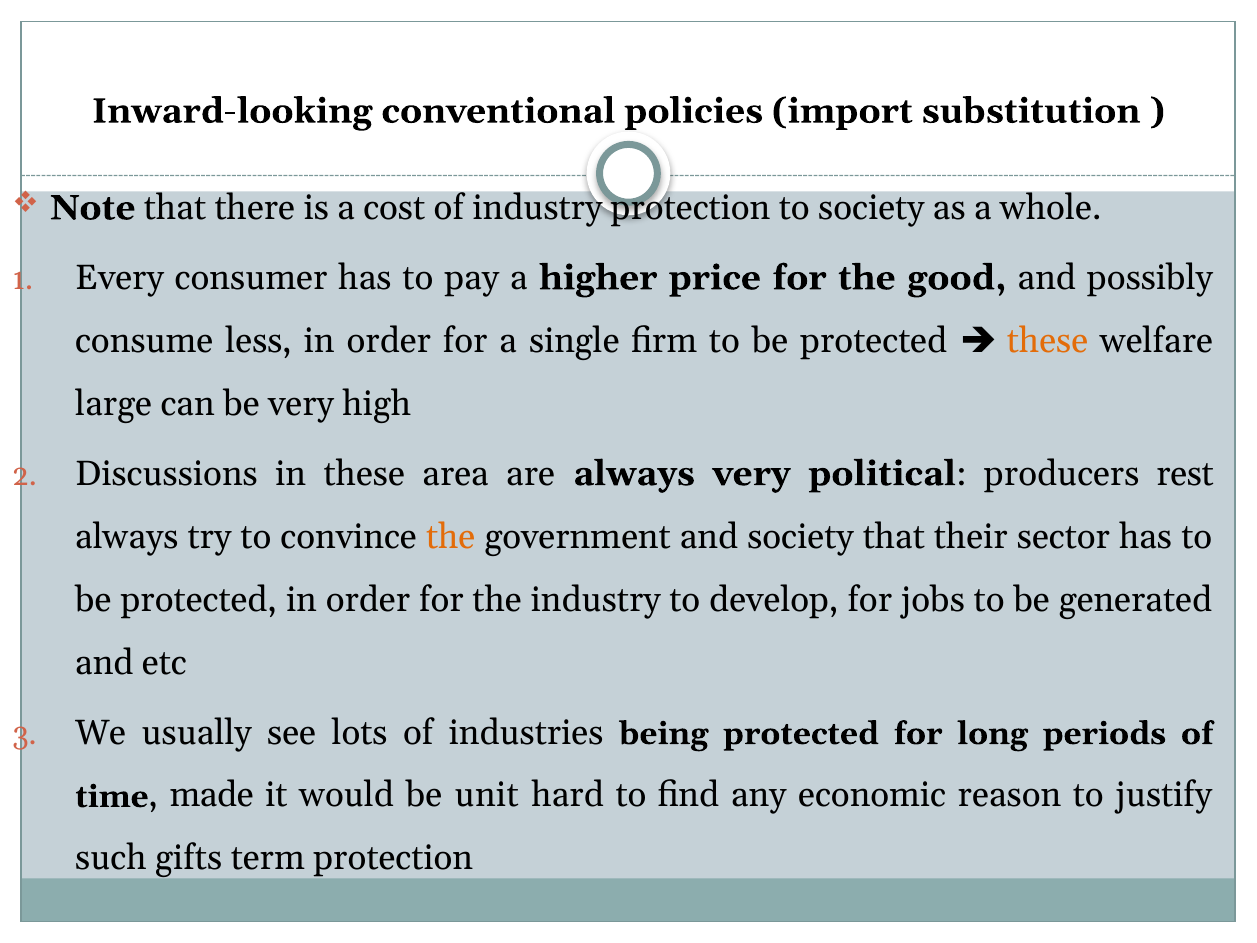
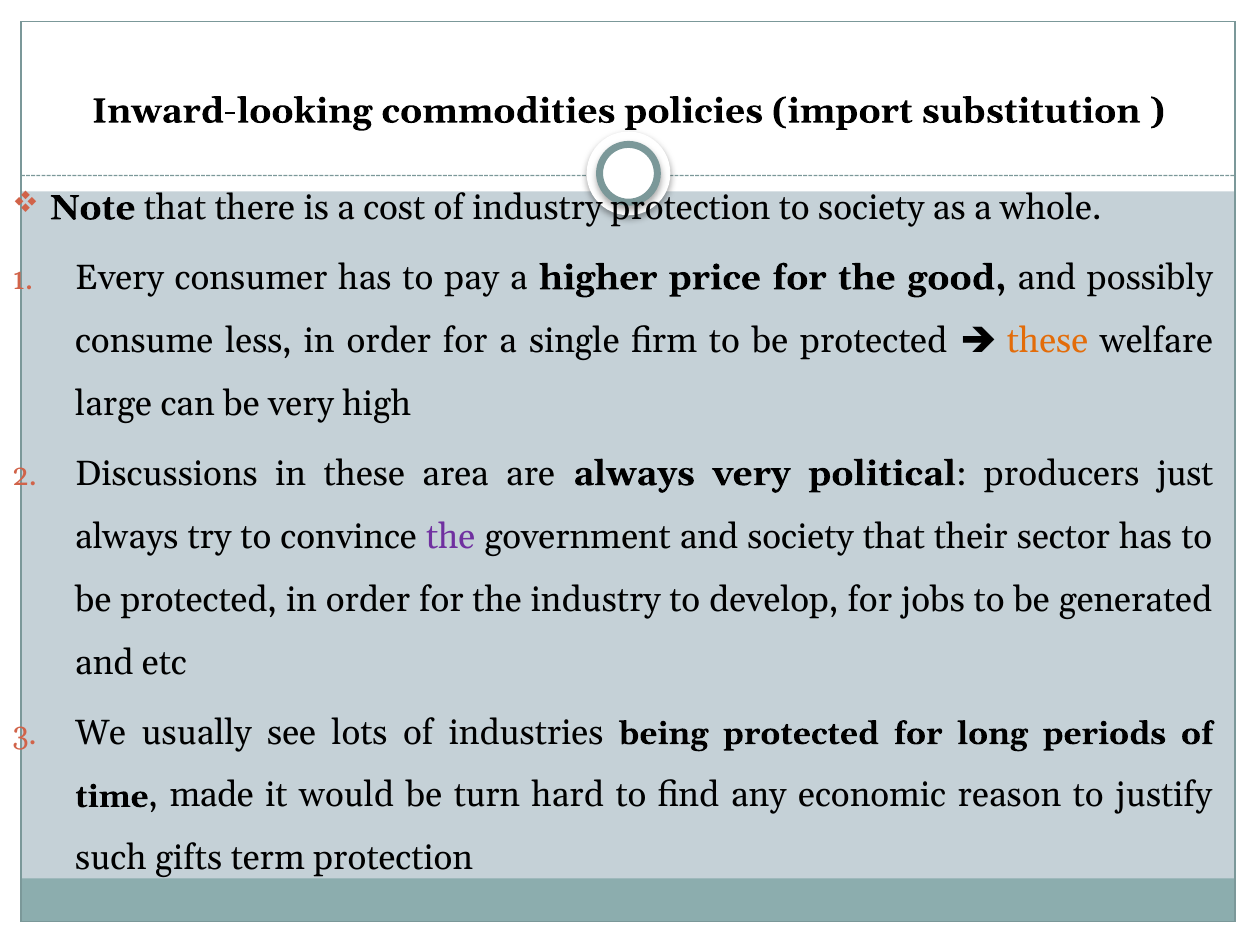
conventional: conventional -> commodities
rest: rest -> just
the at (451, 536) colour: orange -> purple
unit: unit -> turn
